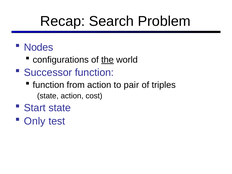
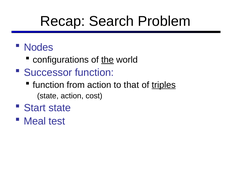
pair: pair -> that
triples underline: none -> present
Only: Only -> Meal
